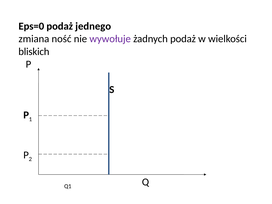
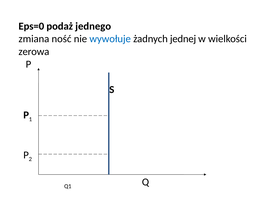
wywołuje colour: purple -> blue
żadnych podaż: podaż -> jednej
bliskich: bliskich -> zerowa
